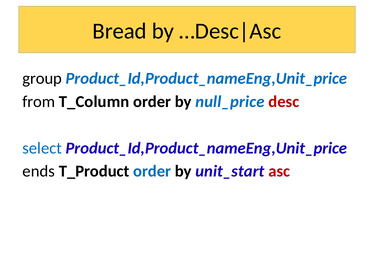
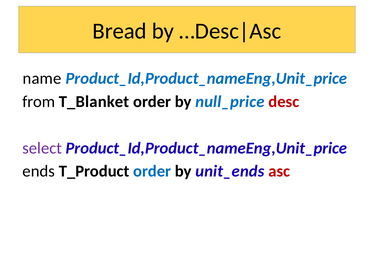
group: group -> name
T_Column: T_Column -> T_Blanket
select colour: blue -> purple
unit_start: unit_start -> unit_ends
